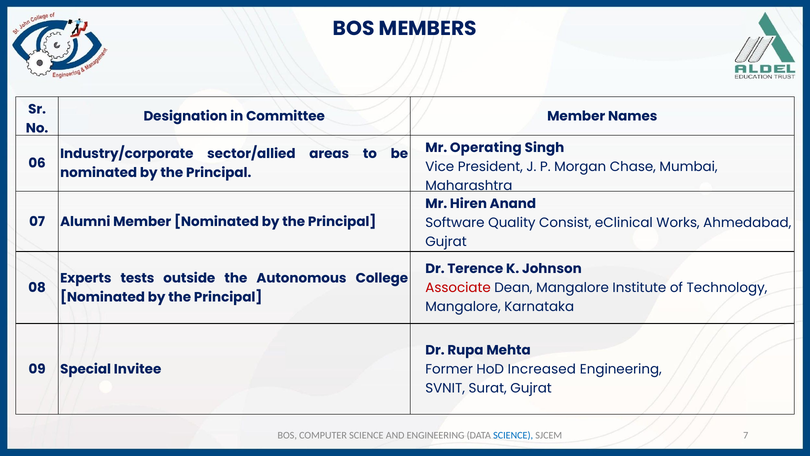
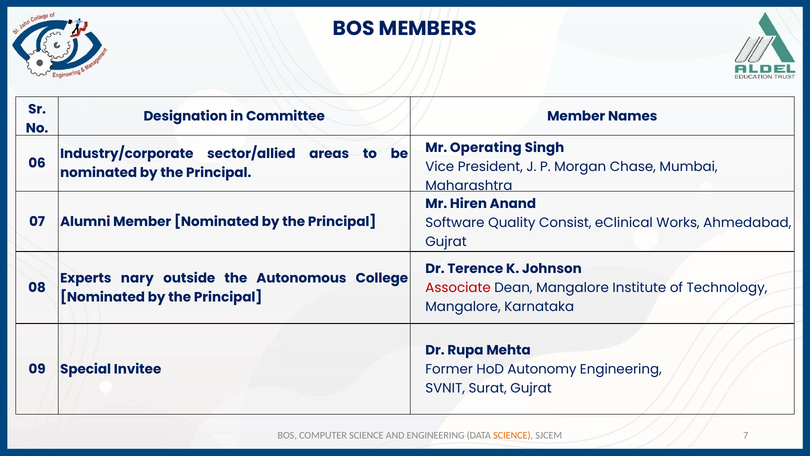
tests: tests -> nary
Increased: Increased -> Autonomy
SCIENCE at (513, 435) colour: blue -> orange
